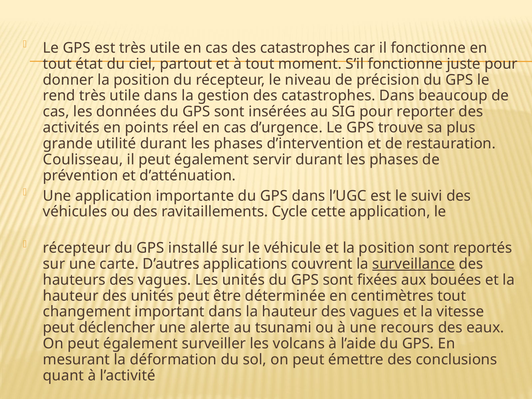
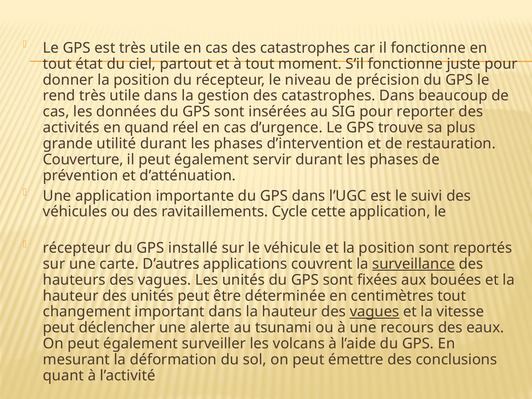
points: points -> quand
Coulisseau: Coulisseau -> Couverture
vagues at (374, 312) underline: none -> present
